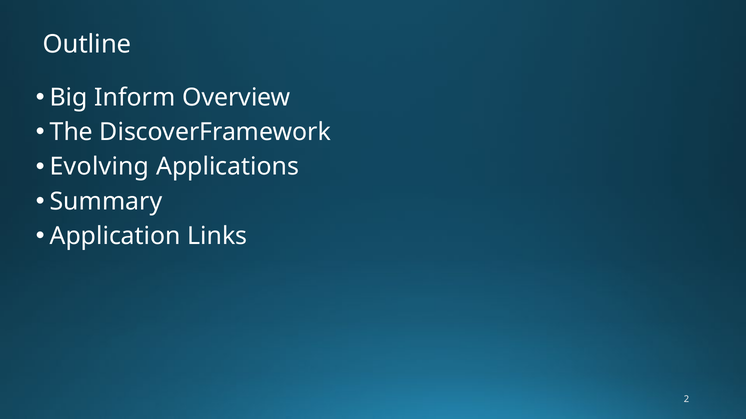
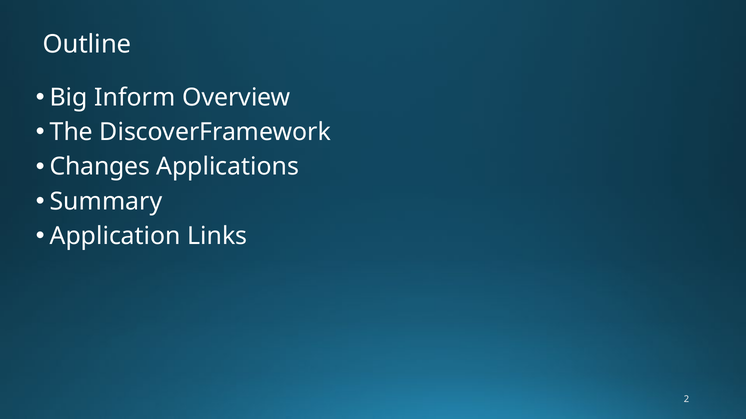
Evolving: Evolving -> Changes
